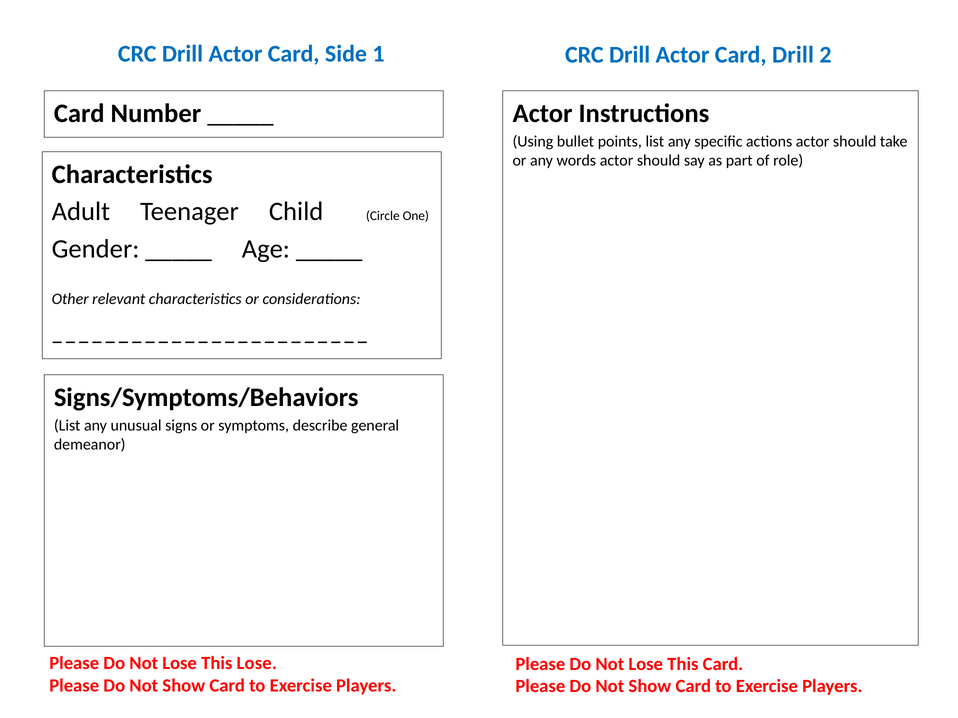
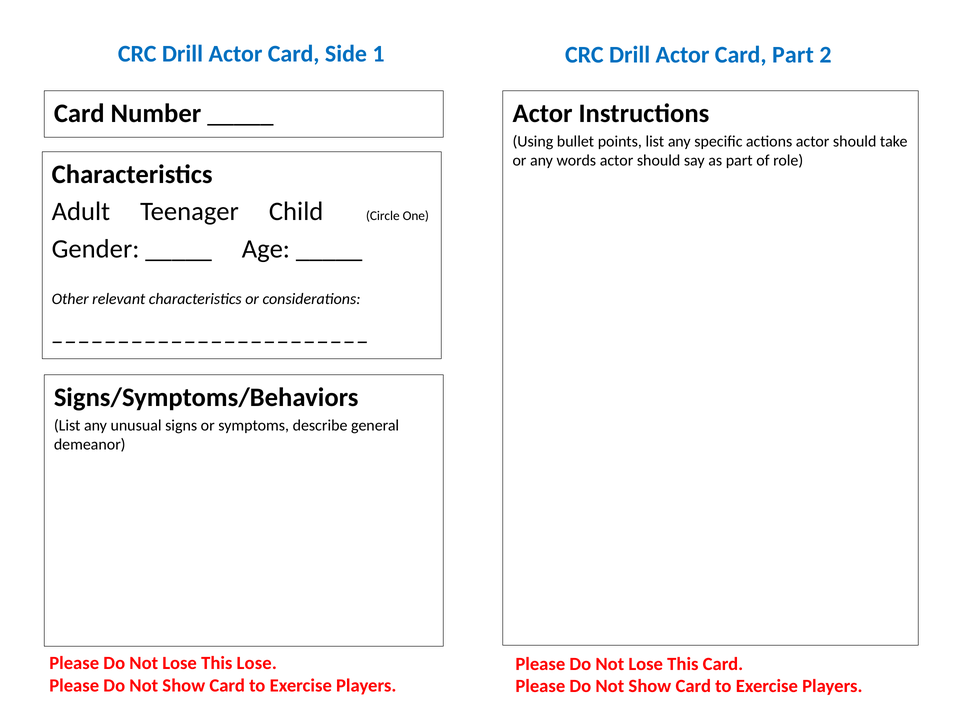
Card Drill: Drill -> Part
